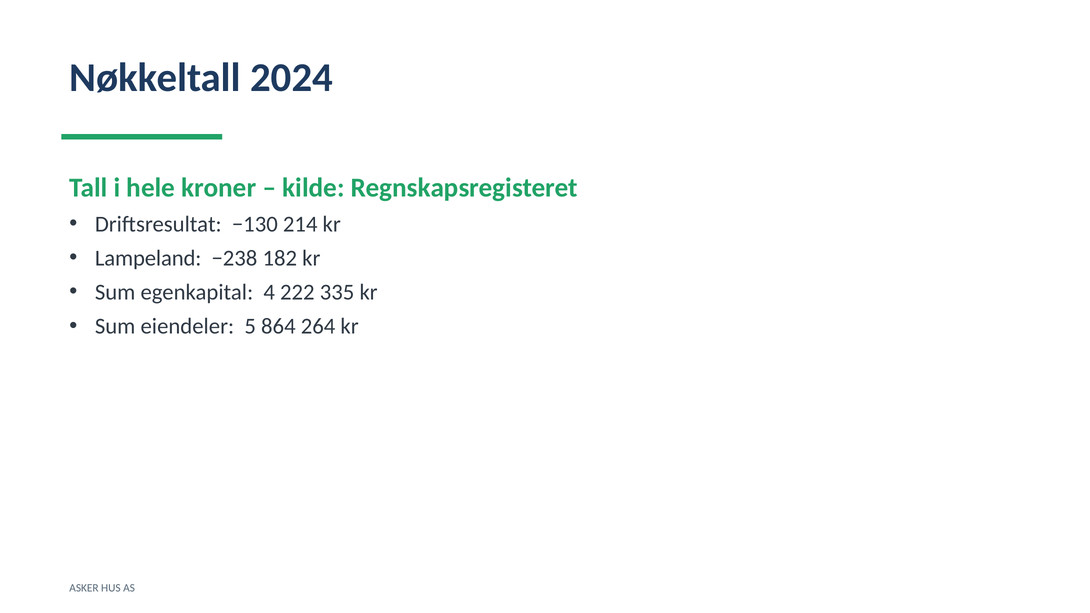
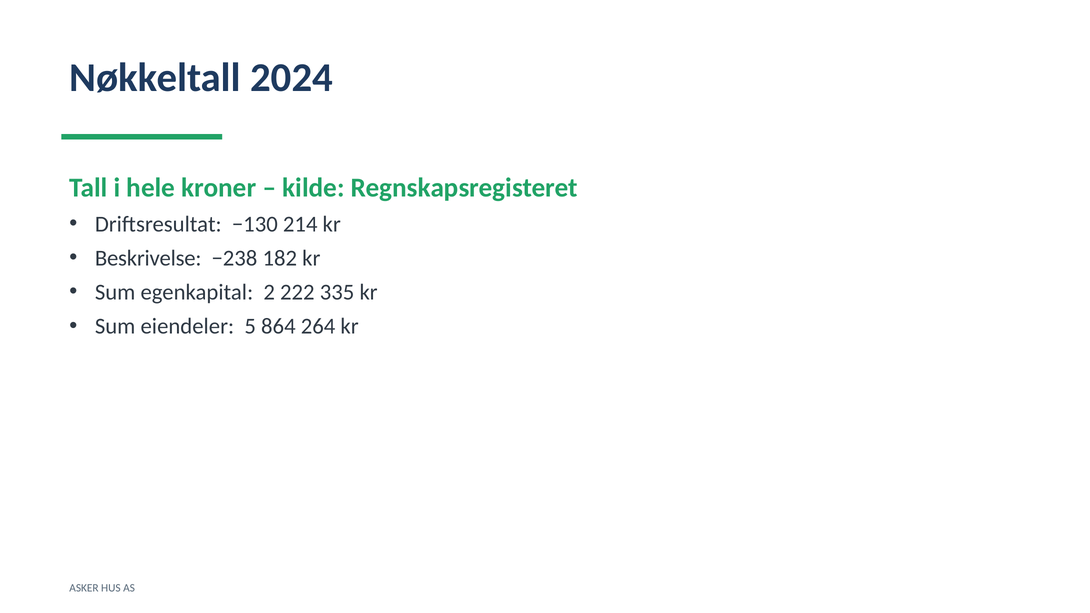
Lampeland: Lampeland -> Beskrivelse
4: 4 -> 2
